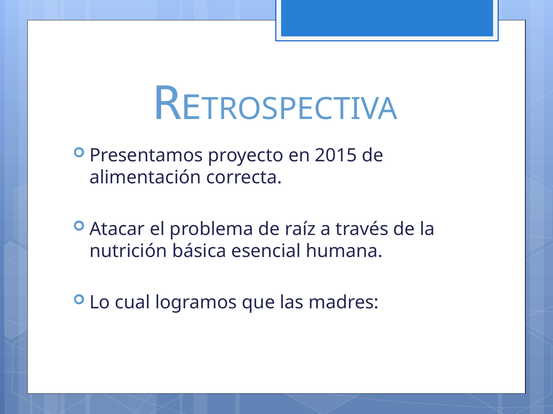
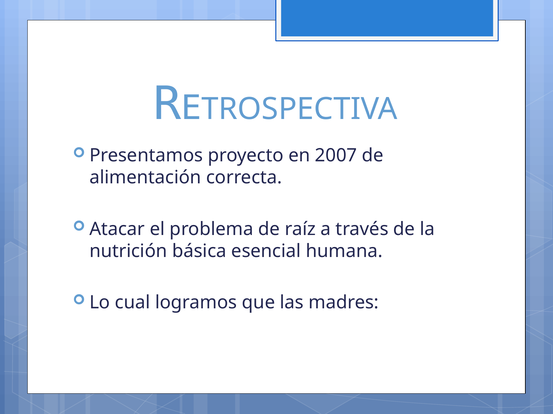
2015: 2015 -> 2007
